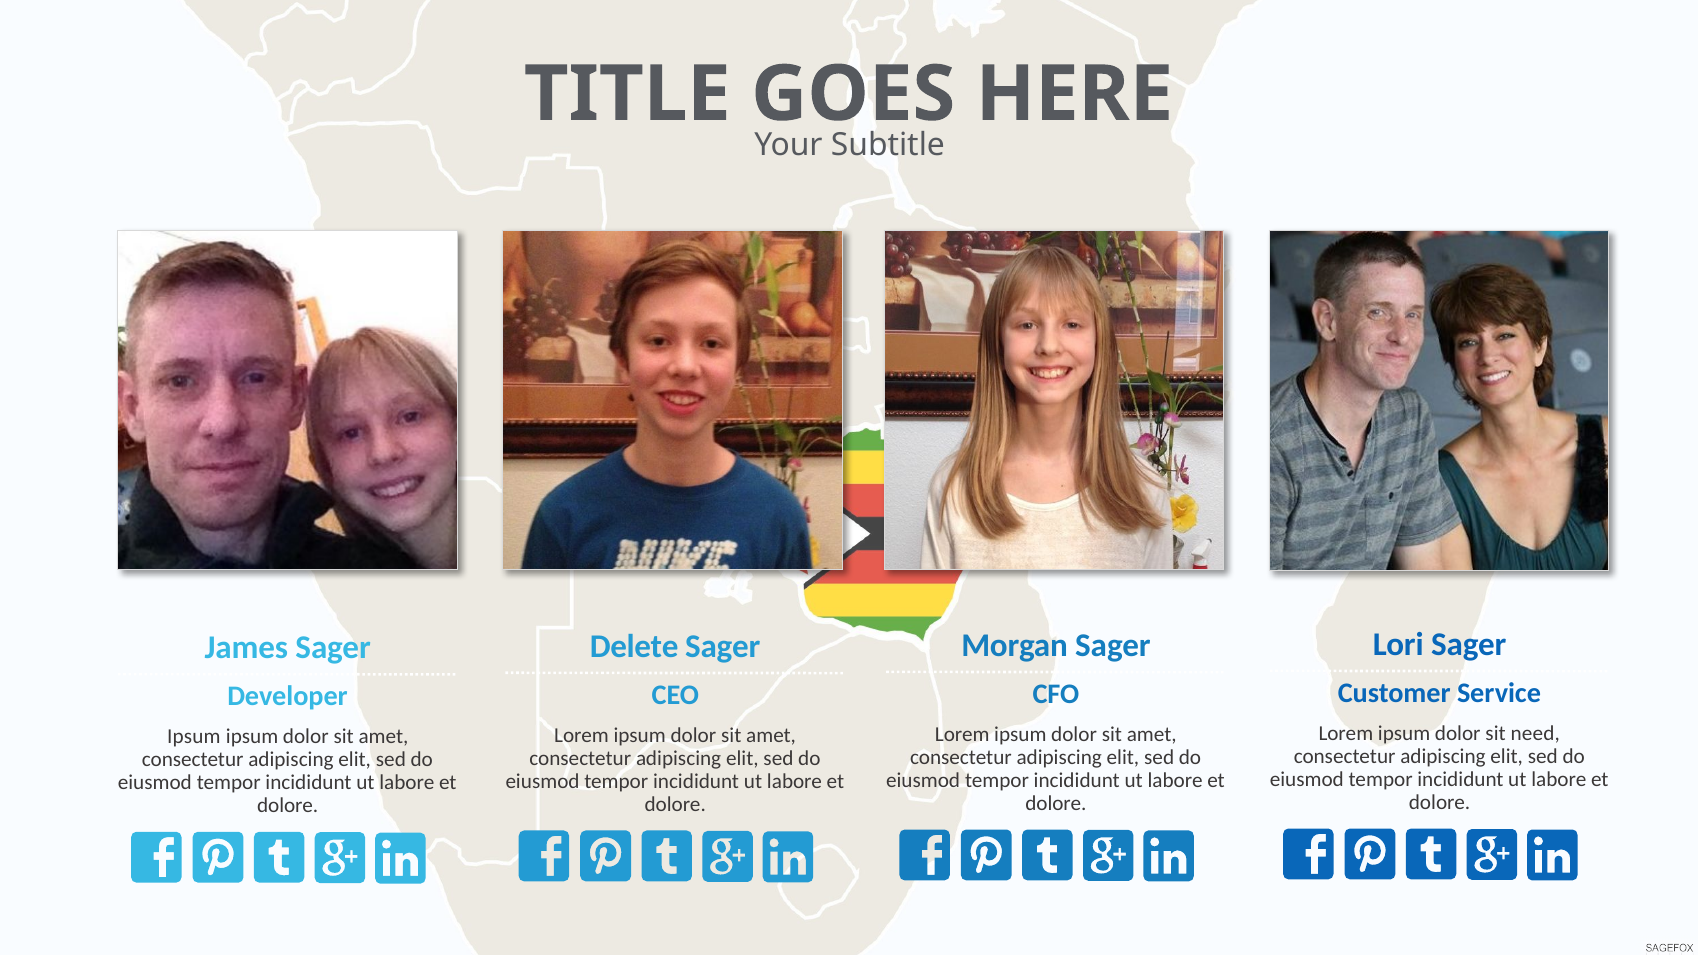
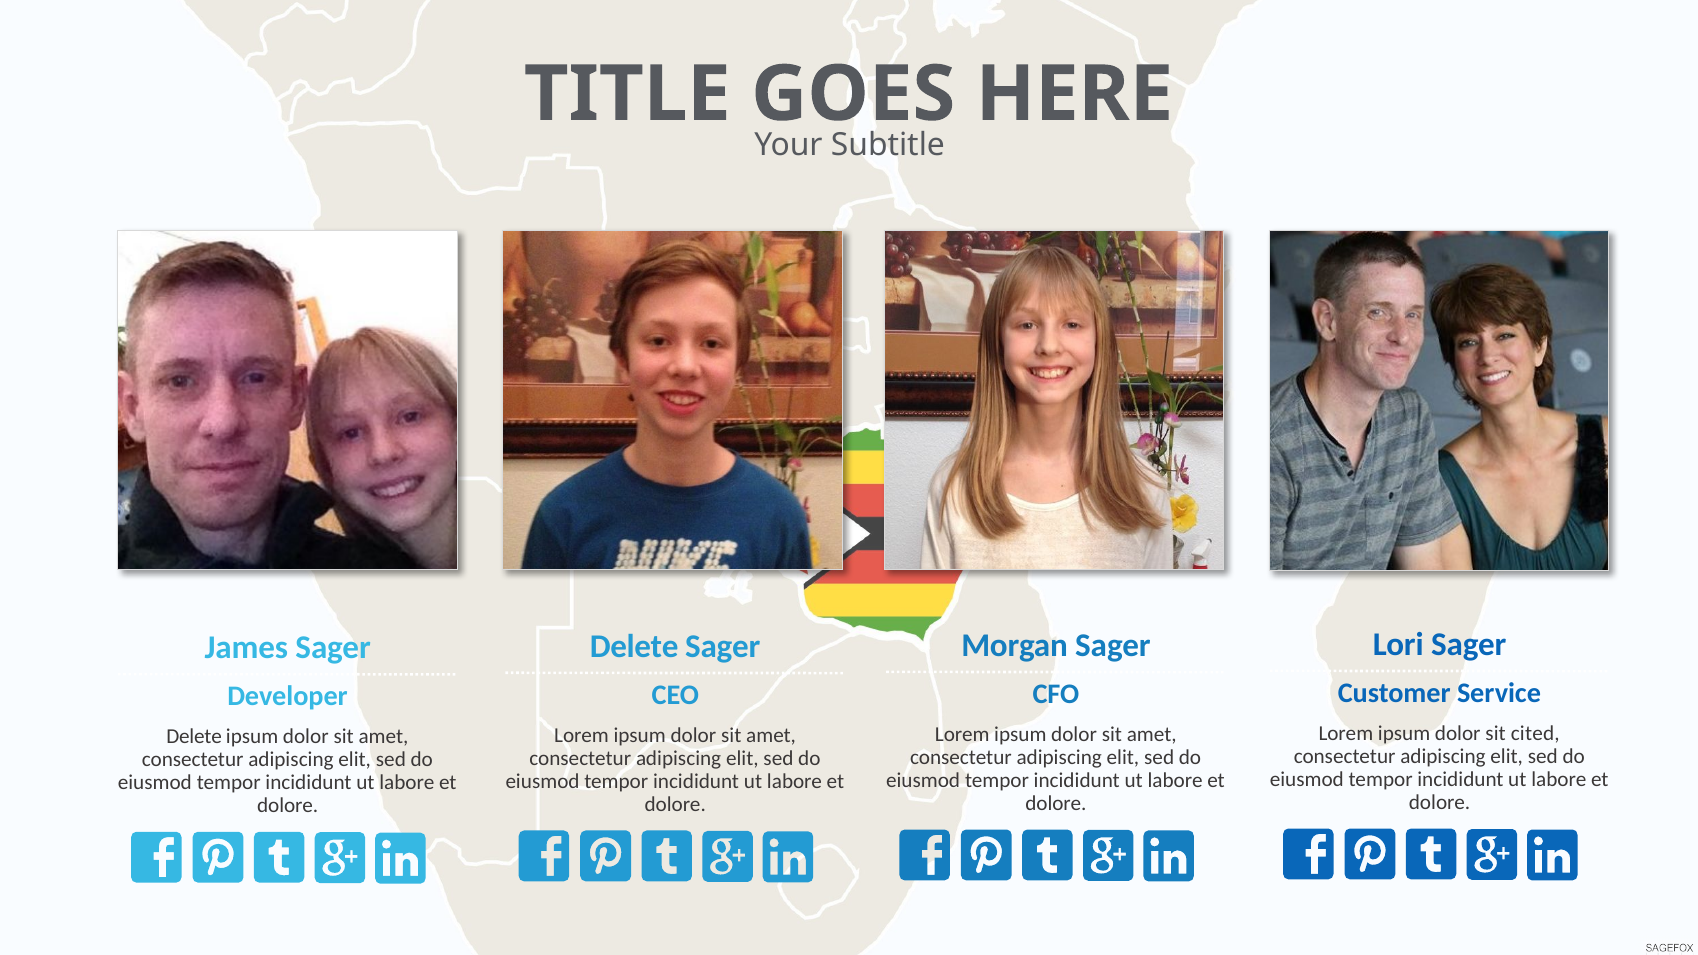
need: need -> cited
Ipsum at (194, 737): Ipsum -> Delete
